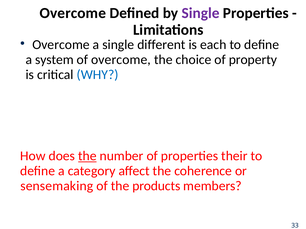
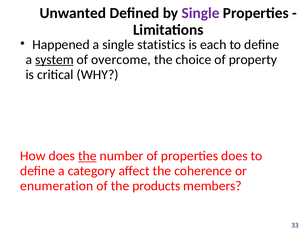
Overcome at (73, 13): Overcome -> Unwanted
Overcome at (61, 45): Overcome -> Happened
different: different -> statistics
system underline: none -> present
WHY colour: blue -> black
properties their: their -> does
sensemaking: sensemaking -> enumeration
